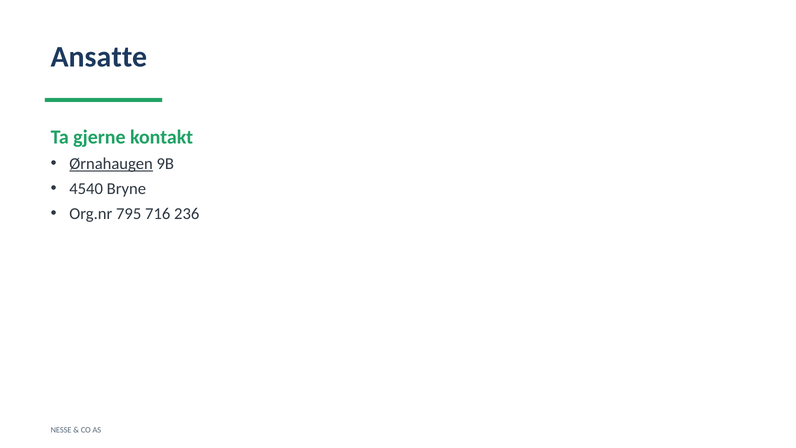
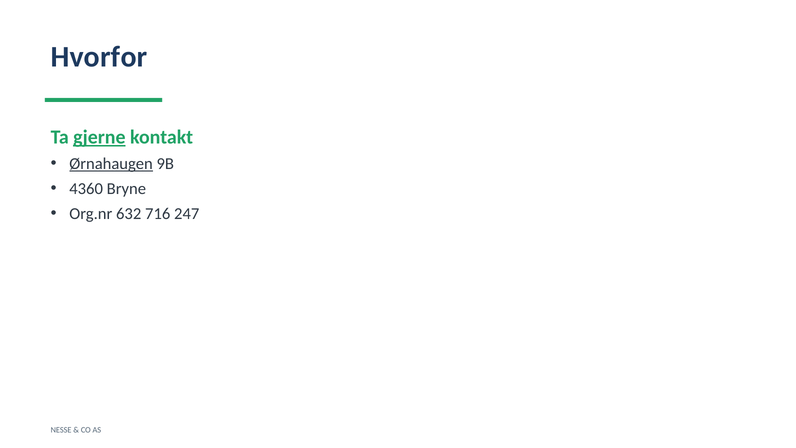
Ansatte: Ansatte -> Hvorfor
gjerne underline: none -> present
4540: 4540 -> 4360
795: 795 -> 632
236: 236 -> 247
